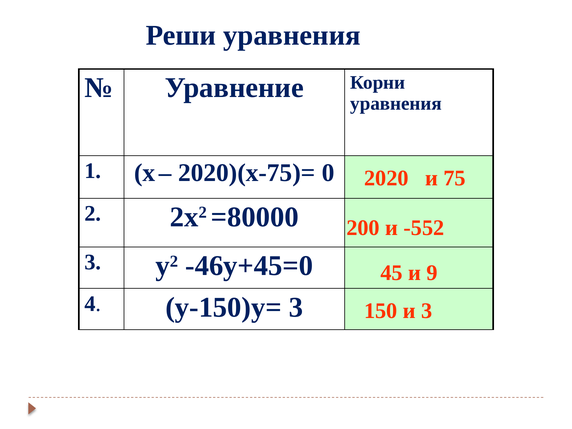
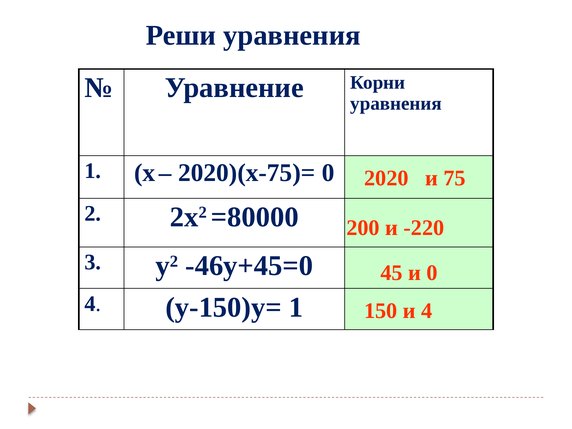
-552: -552 -> -220
и 9: 9 -> 0
у-150)у= 3: 3 -> 1
и 3: 3 -> 4
